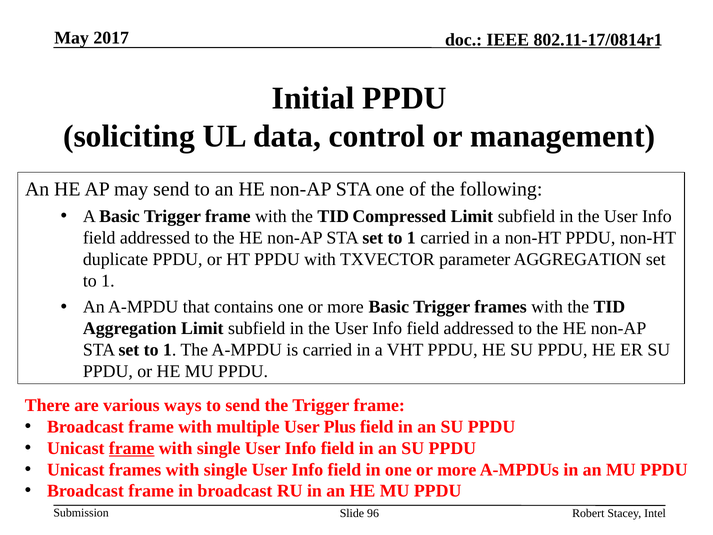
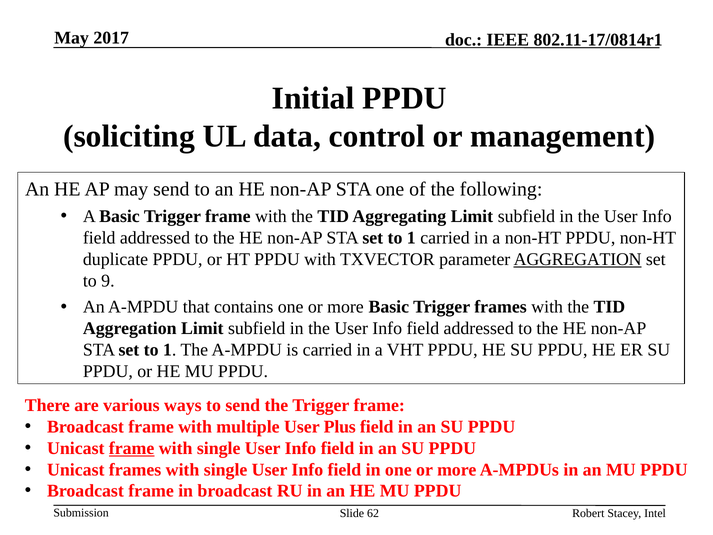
Compressed: Compressed -> Aggregating
AGGREGATION at (578, 259) underline: none -> present
1 at (108, 281): 1 -> 9
96: 96 -> 62
